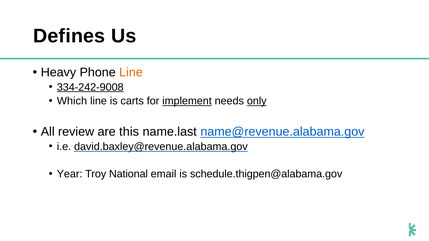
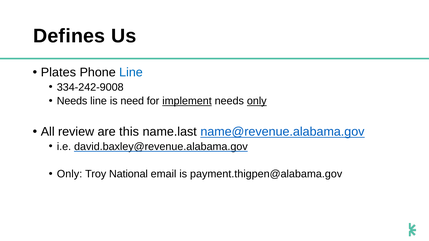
Heavy: Heavy -> Plates
Line at (131, 73) colour: orange -> blue
334-242-9008 underline: present -> none
Which at (72, 101): Which -> Needs
carts: carts -> need
Year at (70, 174): Year -> Only
schedule.thigpen@alabama.gov: schedule.thigpen@alabama.gov -> payment.thigpen@alabama.gov
